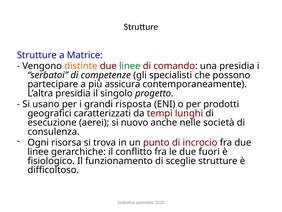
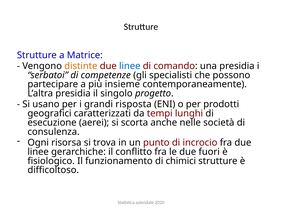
linee at (130, 66) colour: green -> blue
assicura: assicura -> insieme
nuovo: nuovo -> scorta
sceglie: sceglie -> chimici
